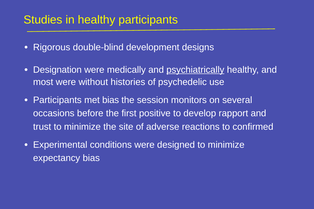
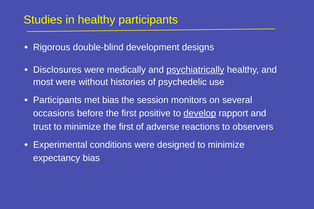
Designation: Designation -> Disclosures
develop underline: none -> present
minimize the site: site -> first
confirmed: confirmed -> observers
